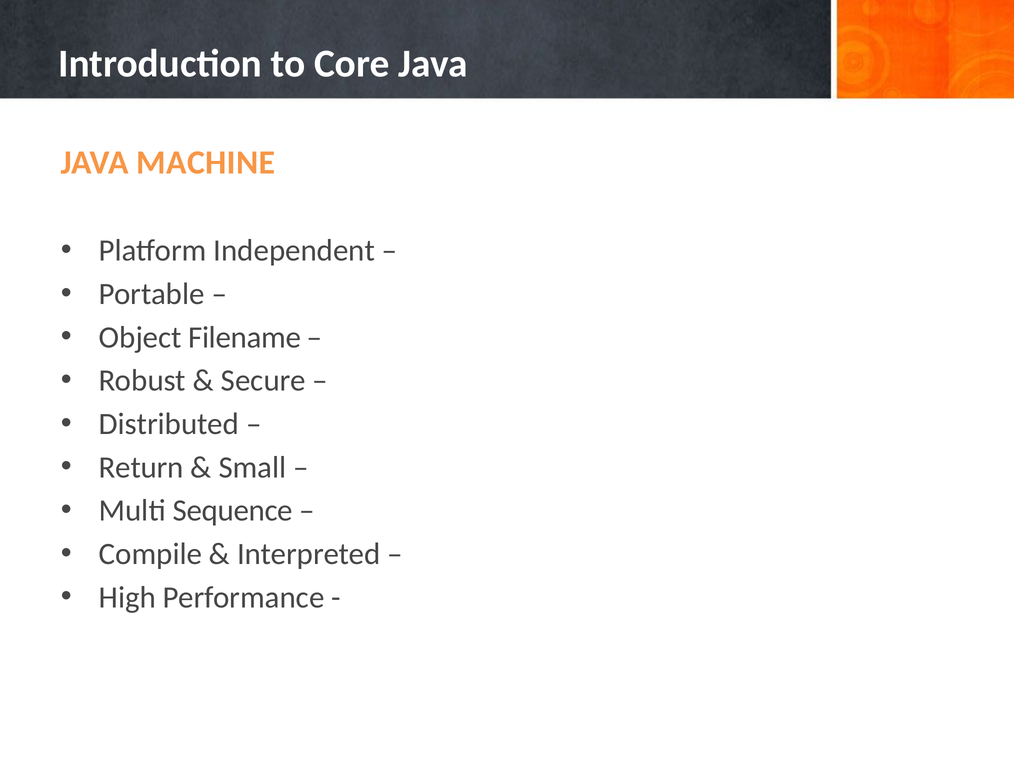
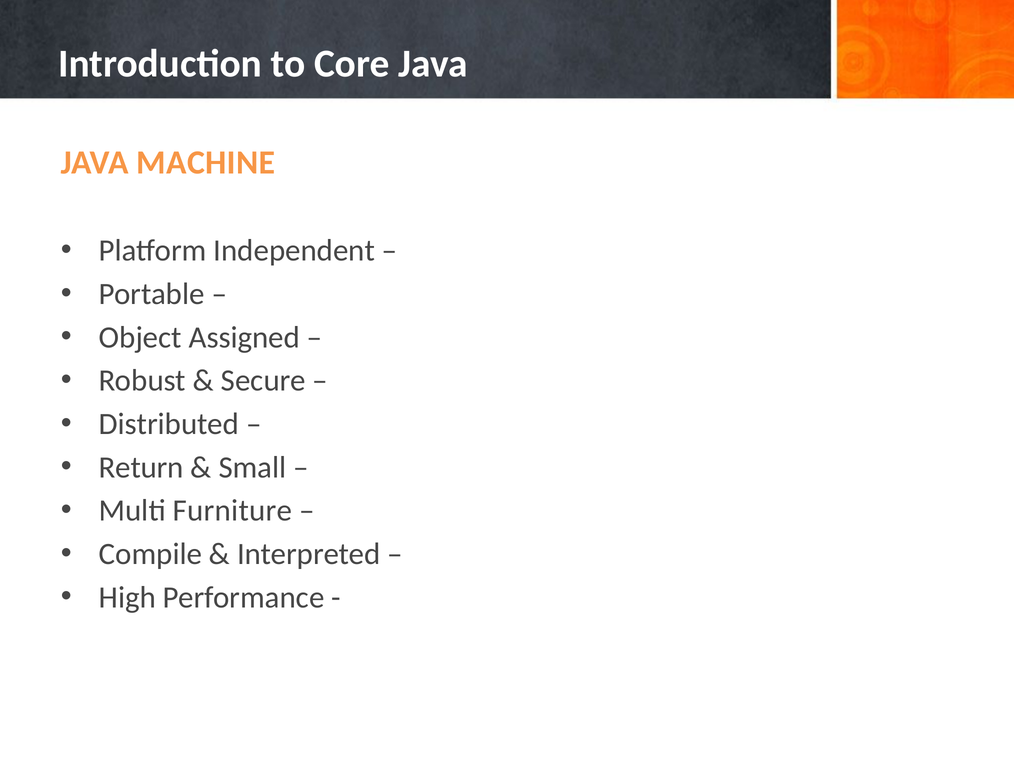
Filename: Filename -> Assigned
Sequence: Sequence -> Furniture
